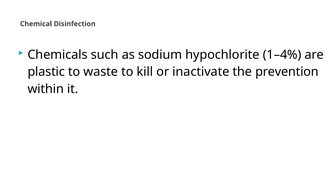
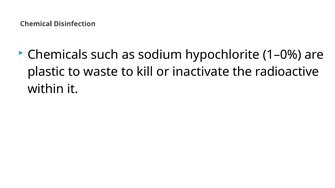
1–4%: 1–4% -> 1–0%
prevention: prevention -> radioactive
